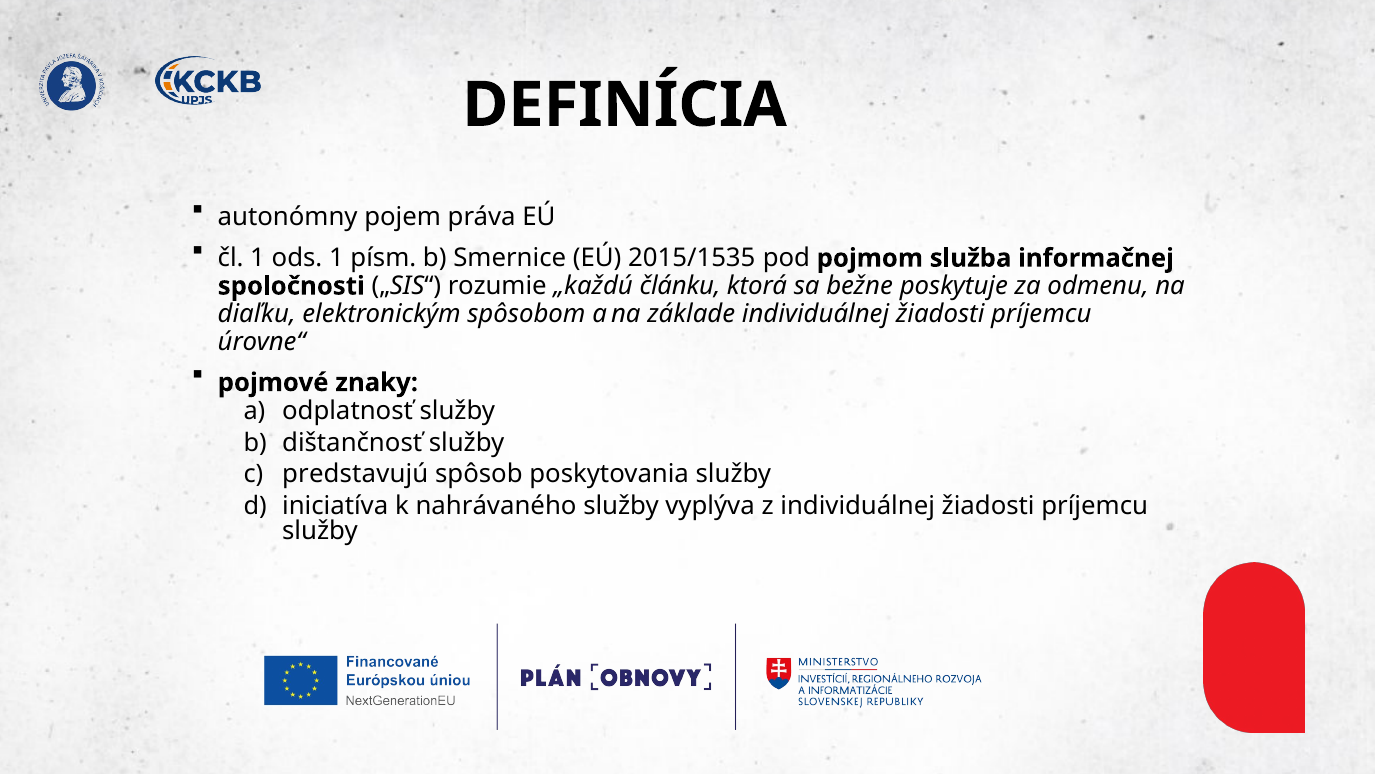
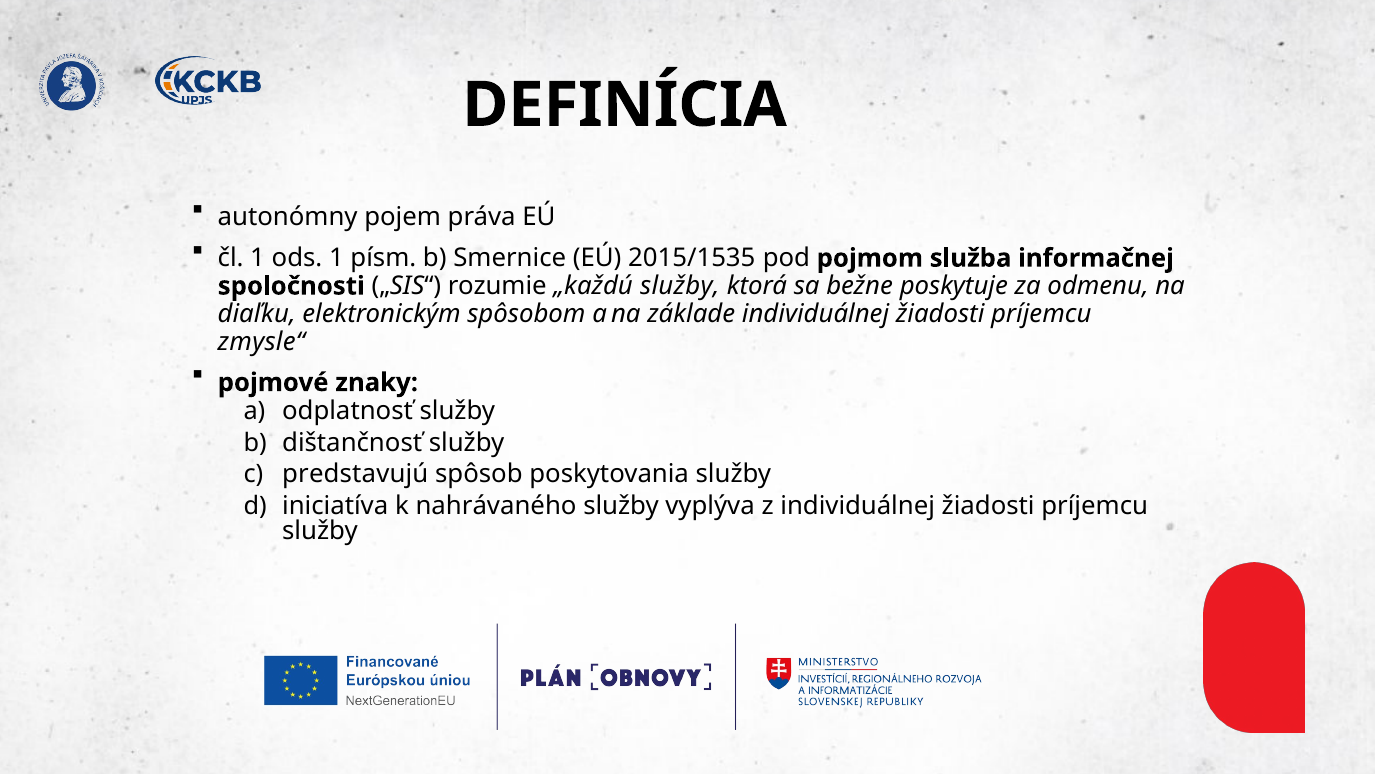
„každú článku: článku -> služby
úrovne“: úrovne“ -> zmysle“
